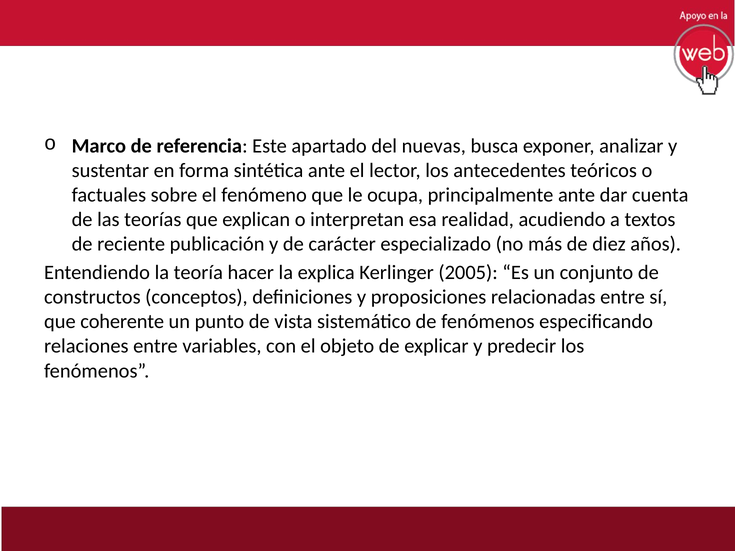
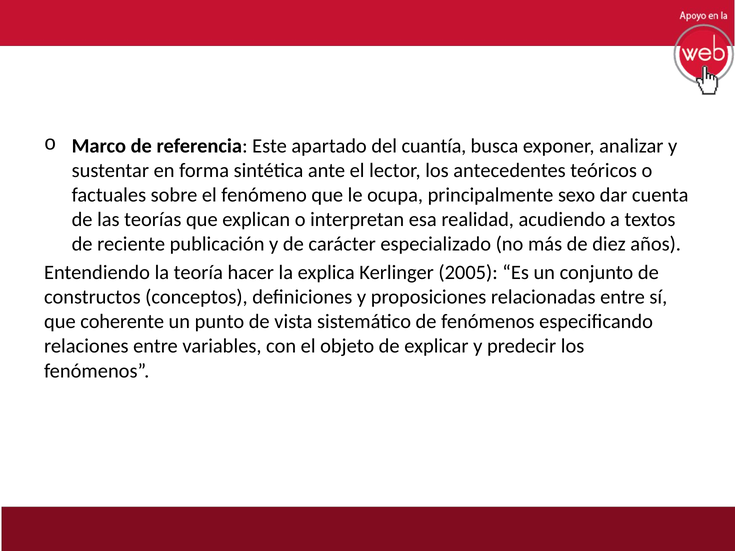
nuevas: nuevas -> cuantía
principalmente ante: ante -> sexo
